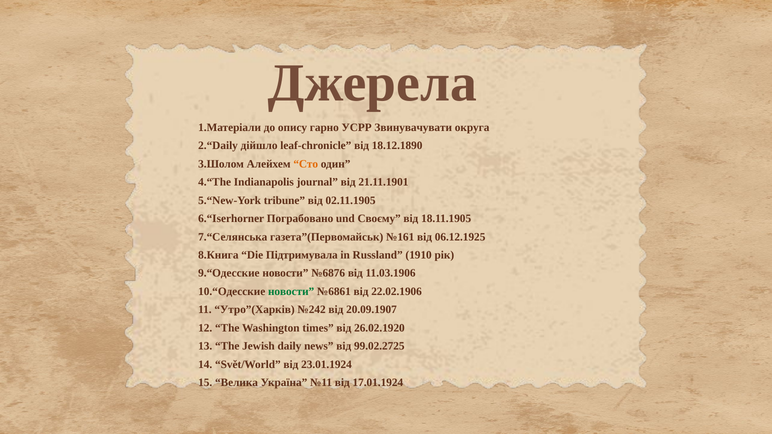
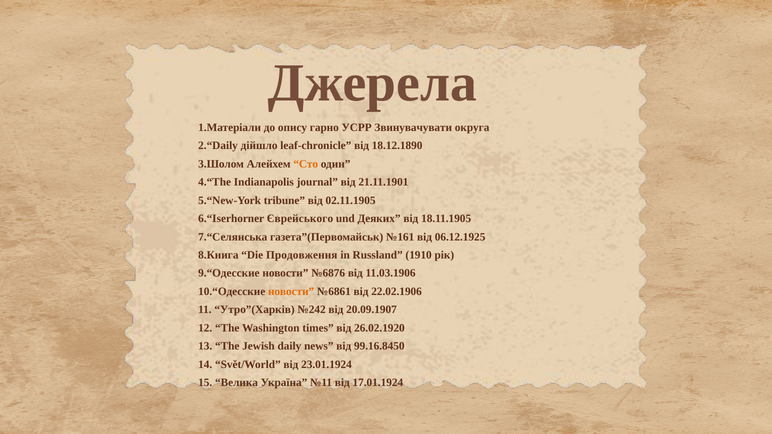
Пограбовано: Пограбовано -> Єврейського
Своєму: Своєму -> Деяких
Підтримувала: Підтримувала -> Продовження
новости at (291, 292) colour: green -> orange
99.02.2725: 99.02.2725 -> 99.16.8450
